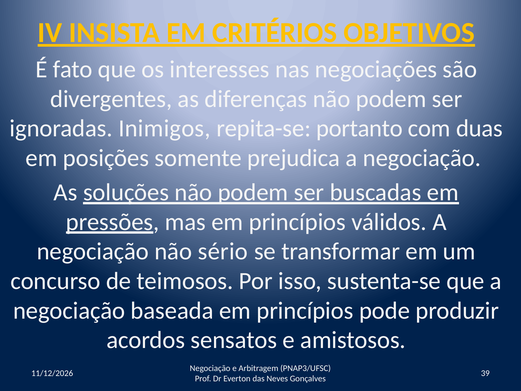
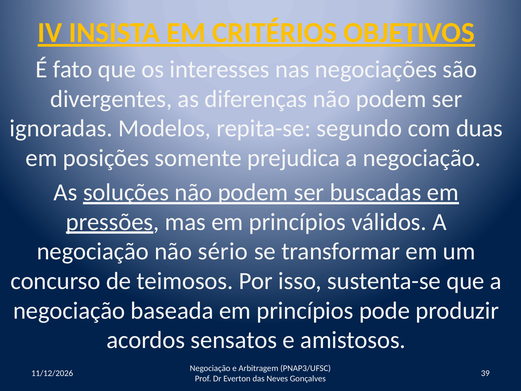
Inimigos: Inimigos -> Modelos
portanto: portanto -> segundo
